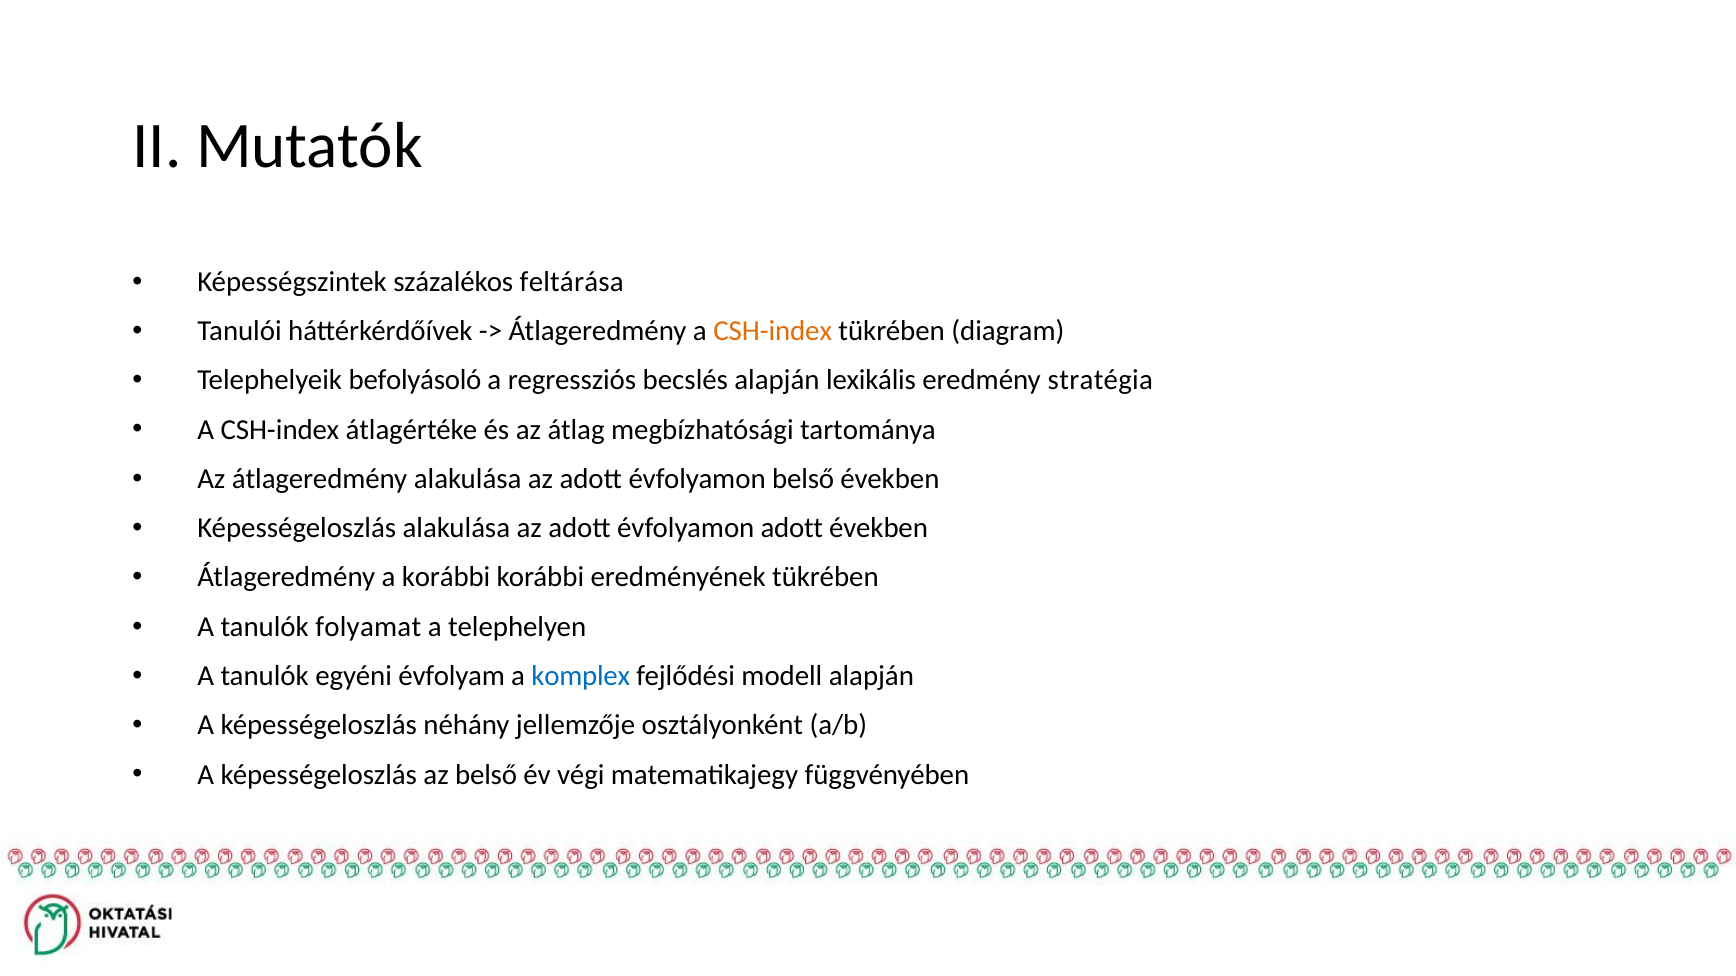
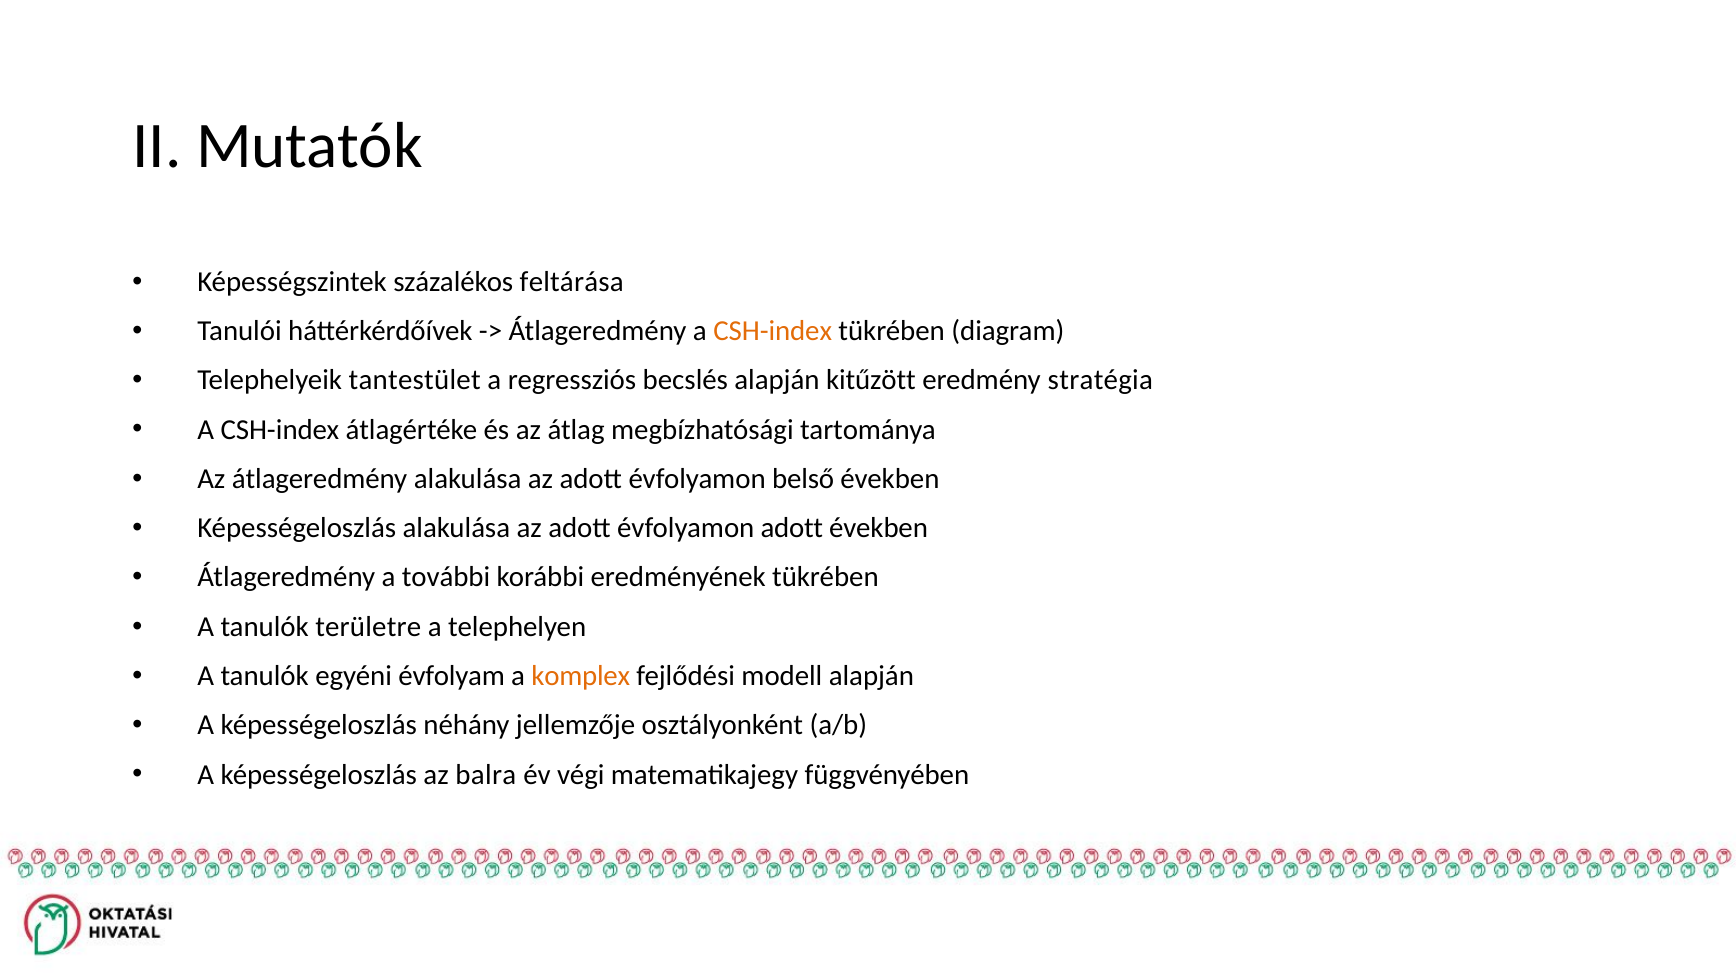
befolyásoló: befolyásoló -> tantestület
lexikális: lexikális -> kitűzött
a korábbi: korábbi -> további
folyamat: folyamat -> területre
komplex colour: blue -> orange
az belső: belső -> balra
